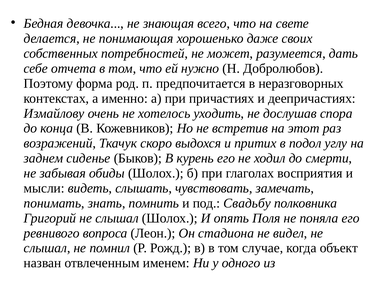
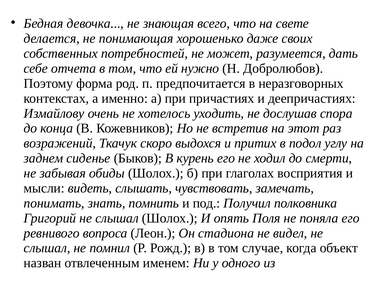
Свадьбу: Свадьбу -> Получил
